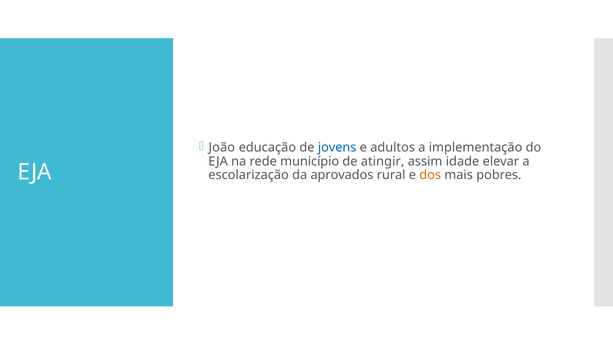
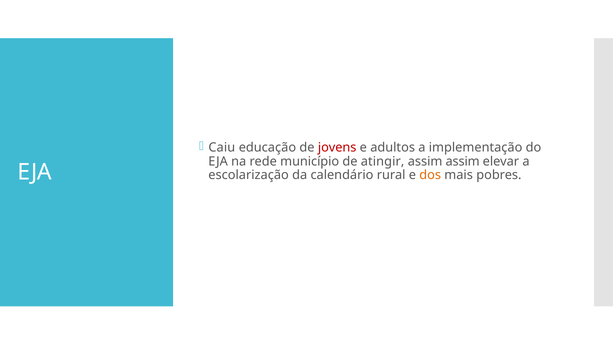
João: João -> Caiu
jovens colour: blue -> red
assim idade: idade -> assim
aprovados: aprovados -> calendário
